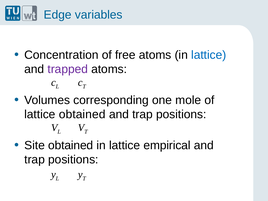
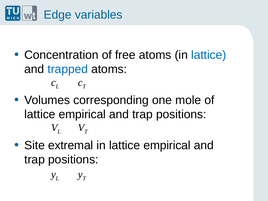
trapped colour: purple -> blue
obtained at (82, 114): obtained -> empirical
Site obtained: obtained -> extremal
